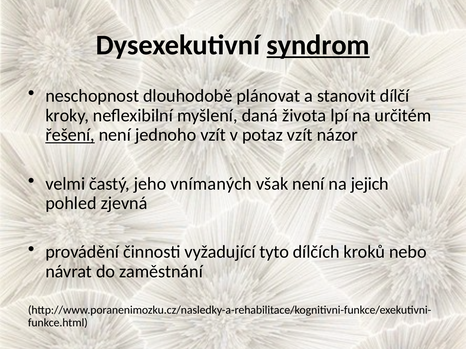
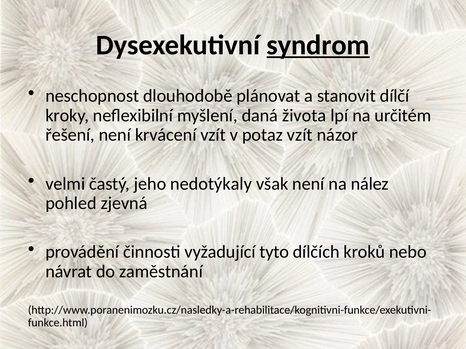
řešení underline: present -> none
jednoho: jednoho -> krvácení
vnímaných: vnímaných -> nedotýkaly
jejich: jejich -> nález
